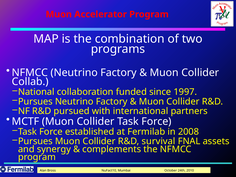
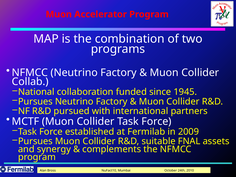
1997: 1997 -> 1945
2008: 2008 -> 2009
survival: survival -> suitable
